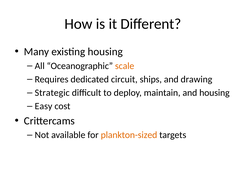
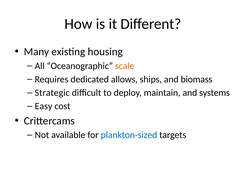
circuit: circuit -> allows
drawing: drawing -> biomass
and housing: housing -> systems
plankton-sized colour: orange -> blue
